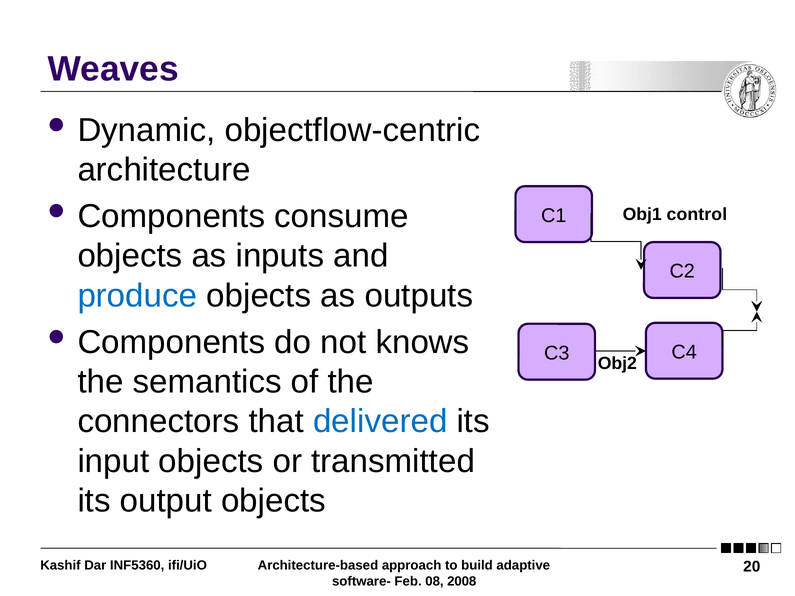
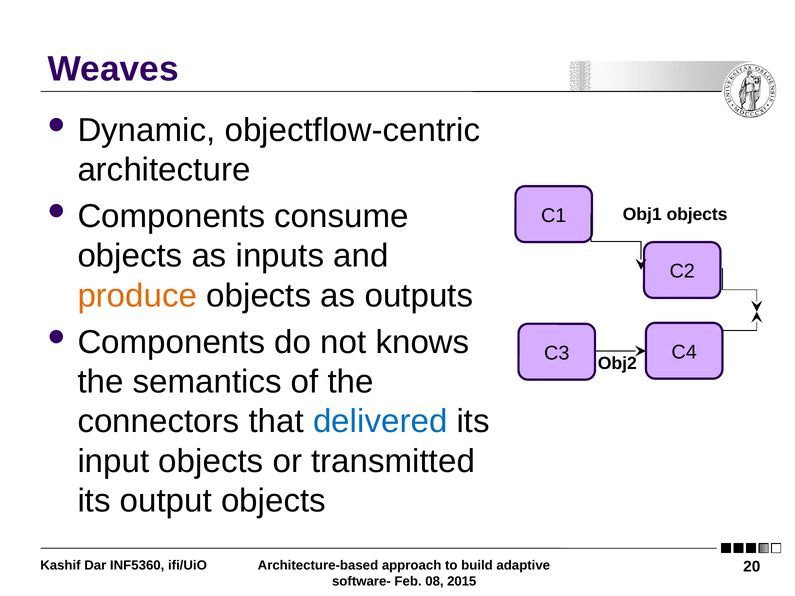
Obj1 control: control -> objects
produce colour: blue -> orange
2008: 2008 -> 2015
